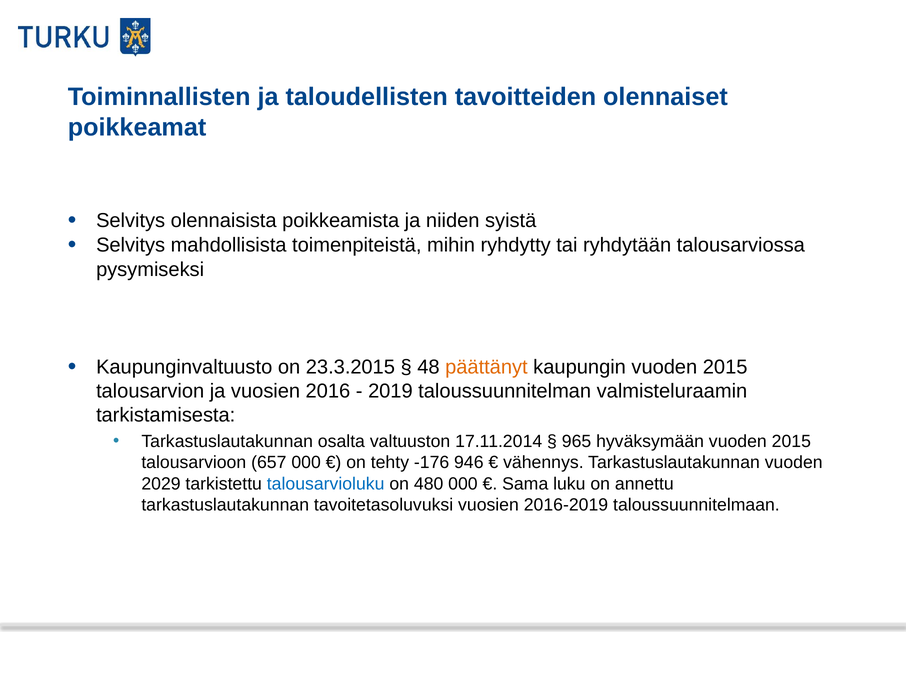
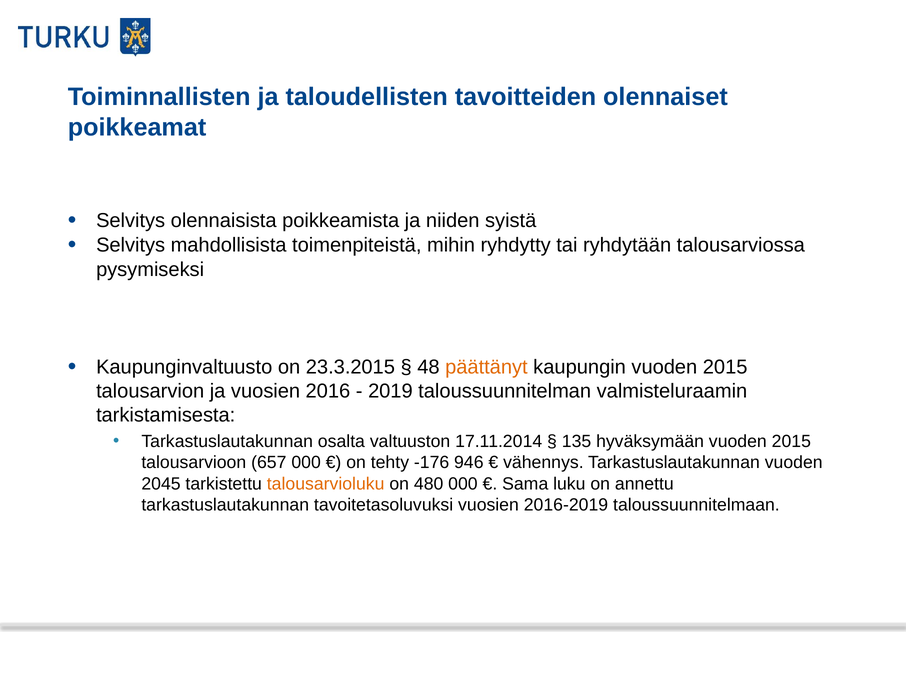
965: 965 -> 135
2029: 2029 -> 2045
talousarvioluku colour: blue -> orange
